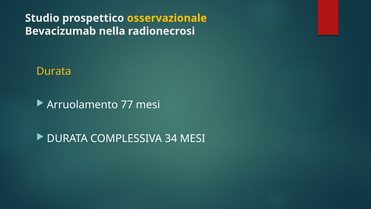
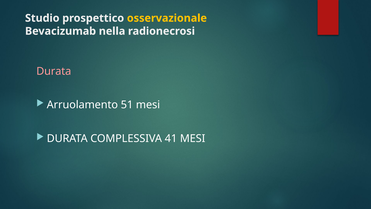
Durata at (54, 71) colour: yellow -> pink
77: 77 -> 51
34: 34 -> 41
